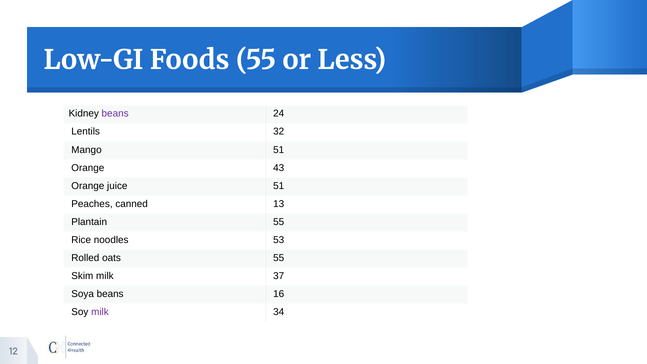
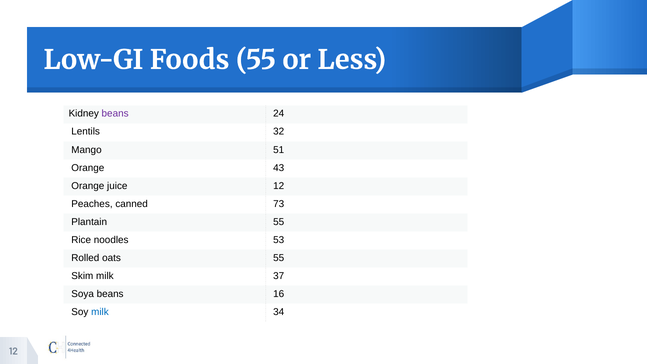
juice 51: 51 -> 12
13: 13 -> 73
milk at (100, 312) colour: purple -> blue
